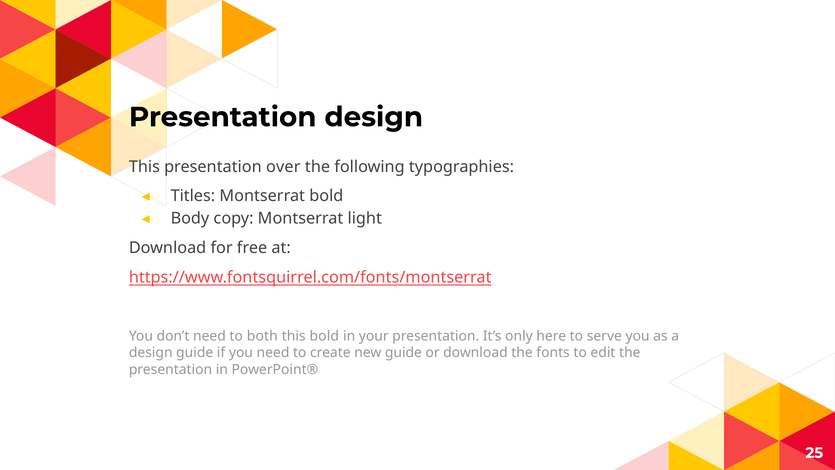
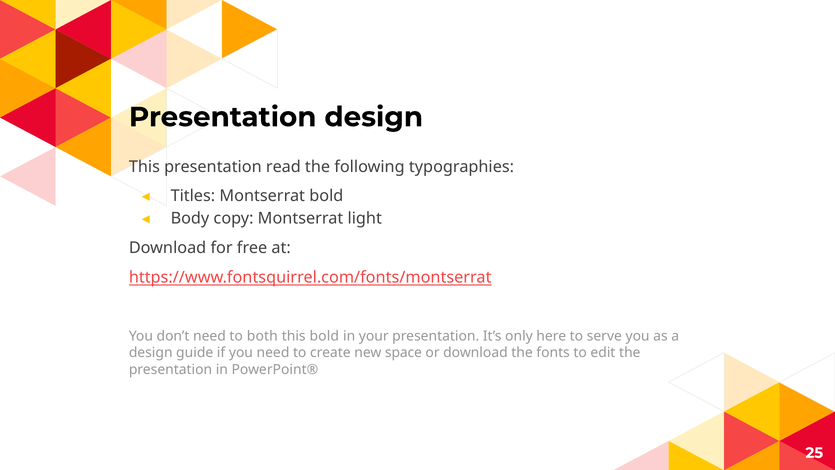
over: over -> read
new guide: guide -> space
